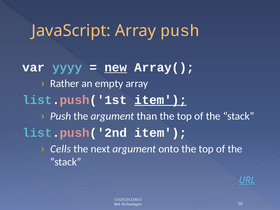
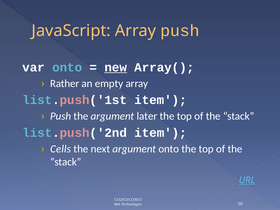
var yyyy: yyyy -> onto
item at (161, 100) underline: present -> none
than: than -> later
